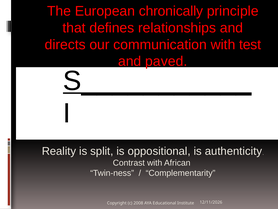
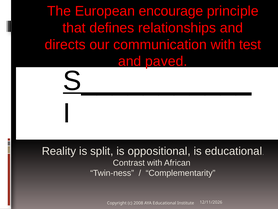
chronically: chronically -> encourage
is authenticity: authenticity -> educational
